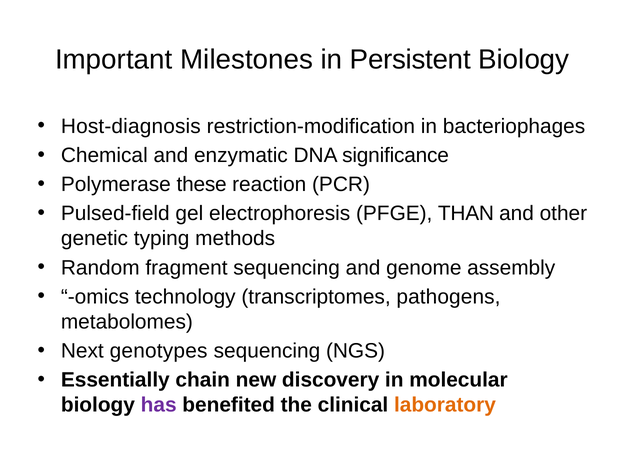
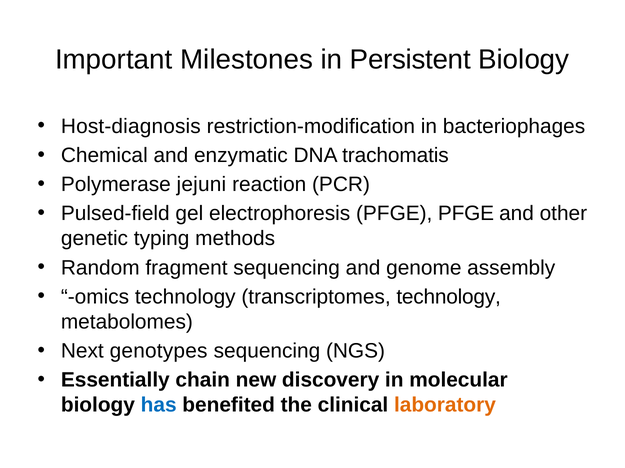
significance: significance -> trachomatis
these: these -> jejuni
PFGE THAN: THAN -> PFGE
transcriptomes pathogens: pathogens -> technology
has colour: purple -> blue
